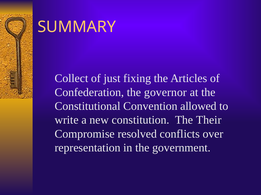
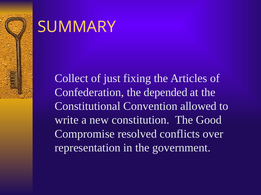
governor: governor -> depended
Their: Their -> Good
